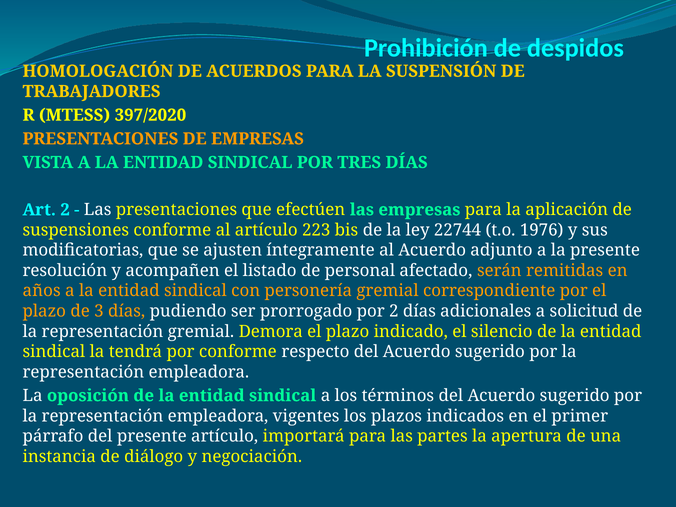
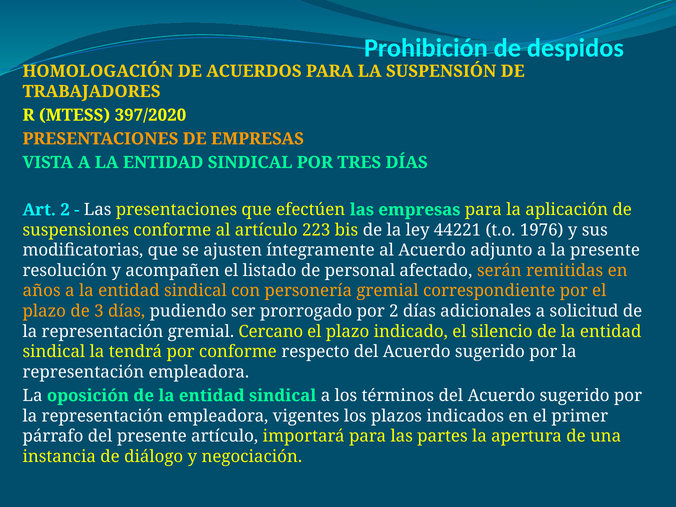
22744: 22744 -> 44221
Demora: Demora -> Cercano
